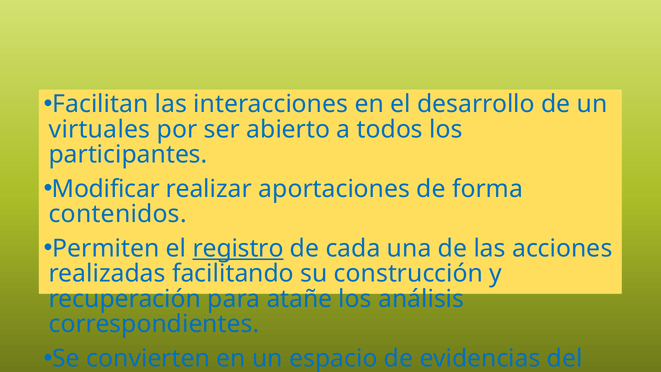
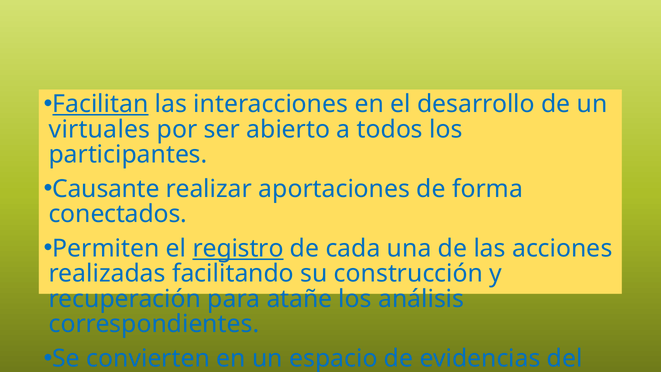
Facilitan underline: none -> present
Modificar: Modificar -> Causante
contenidos: contenidos -> conectados
